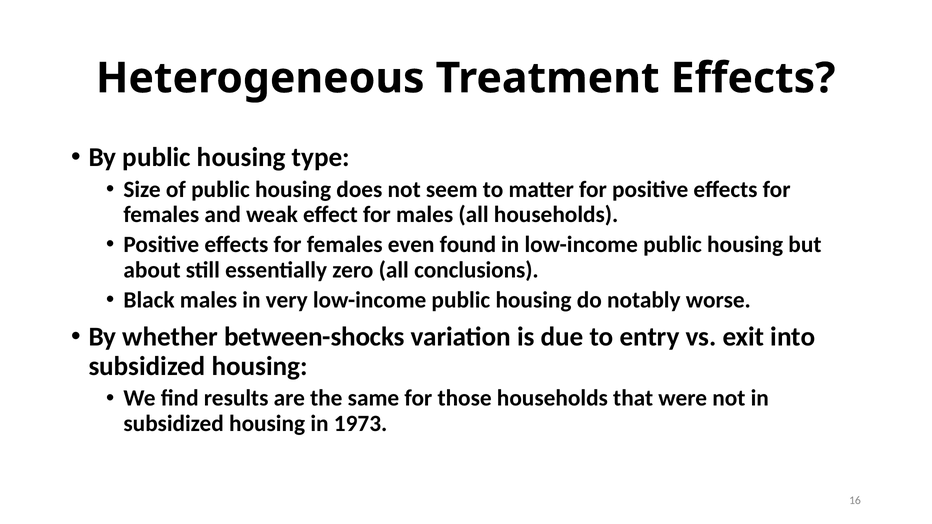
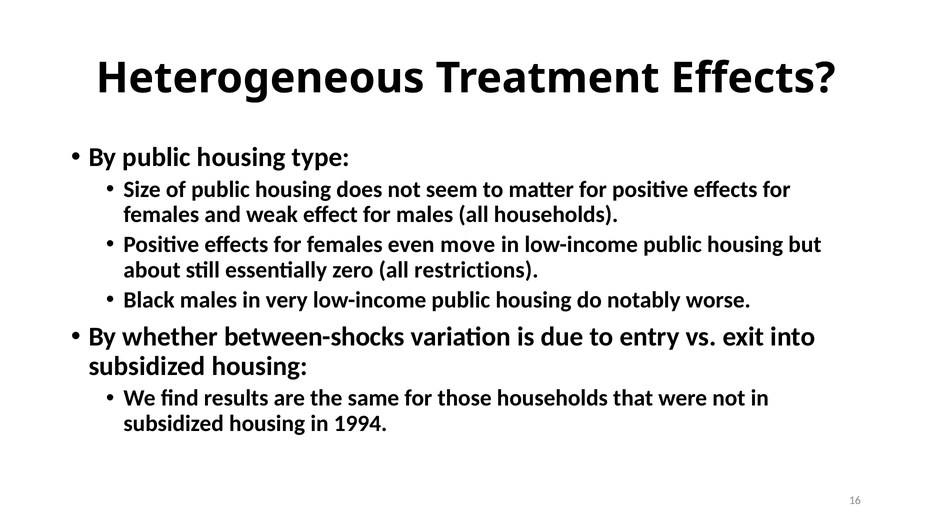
found: found -> move
conclusions: conclusions -> restrictions
1973: 1973 -> 1994
